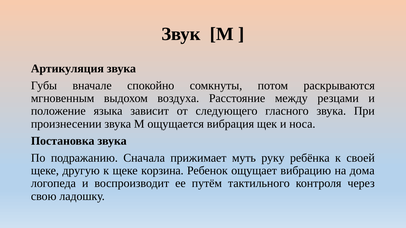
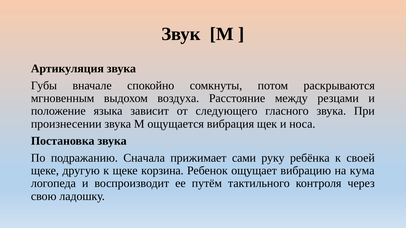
муть: муть -> сами
дома: дома -> кума
